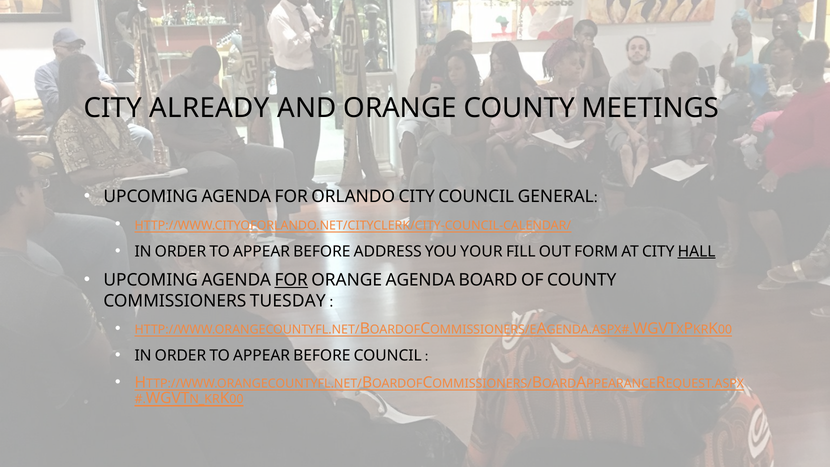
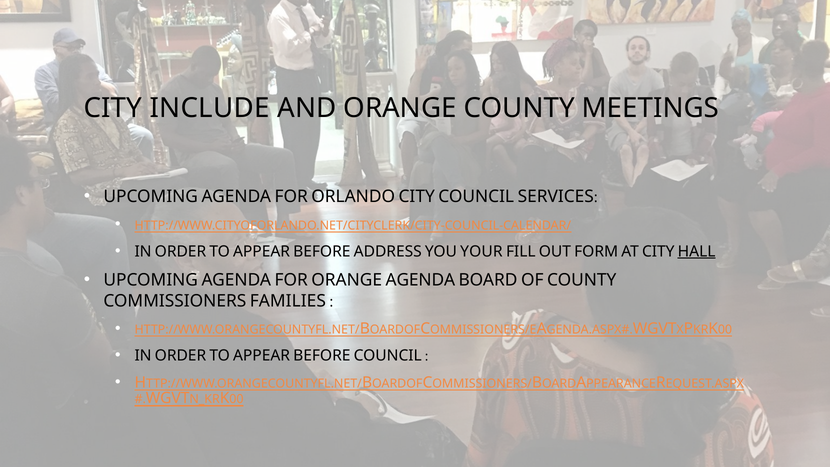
ALREADY: ALREADY -> INCLUDE
GENERAL: GENERAL -> SERVICES
FOR at (291, 280) underline: present -> none
TUESDAY: TUESDAY -> FAMILIES
